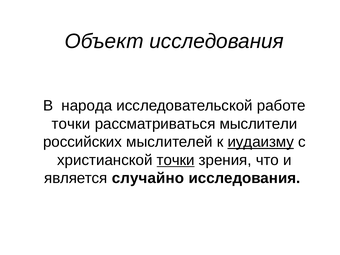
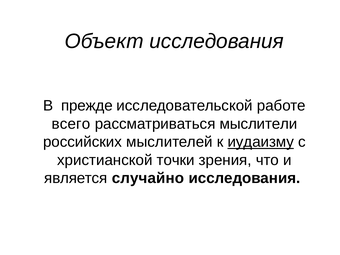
народа: народа -> прежде
точки at (71, 124): точки -> всего
точки at (176, 160) underline: present -> none
